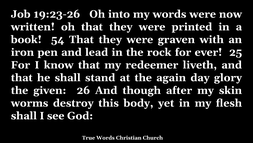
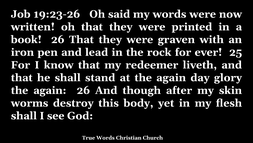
into: into -> said
book 54: 54 -> 26
given at (50, 90): given -> again
